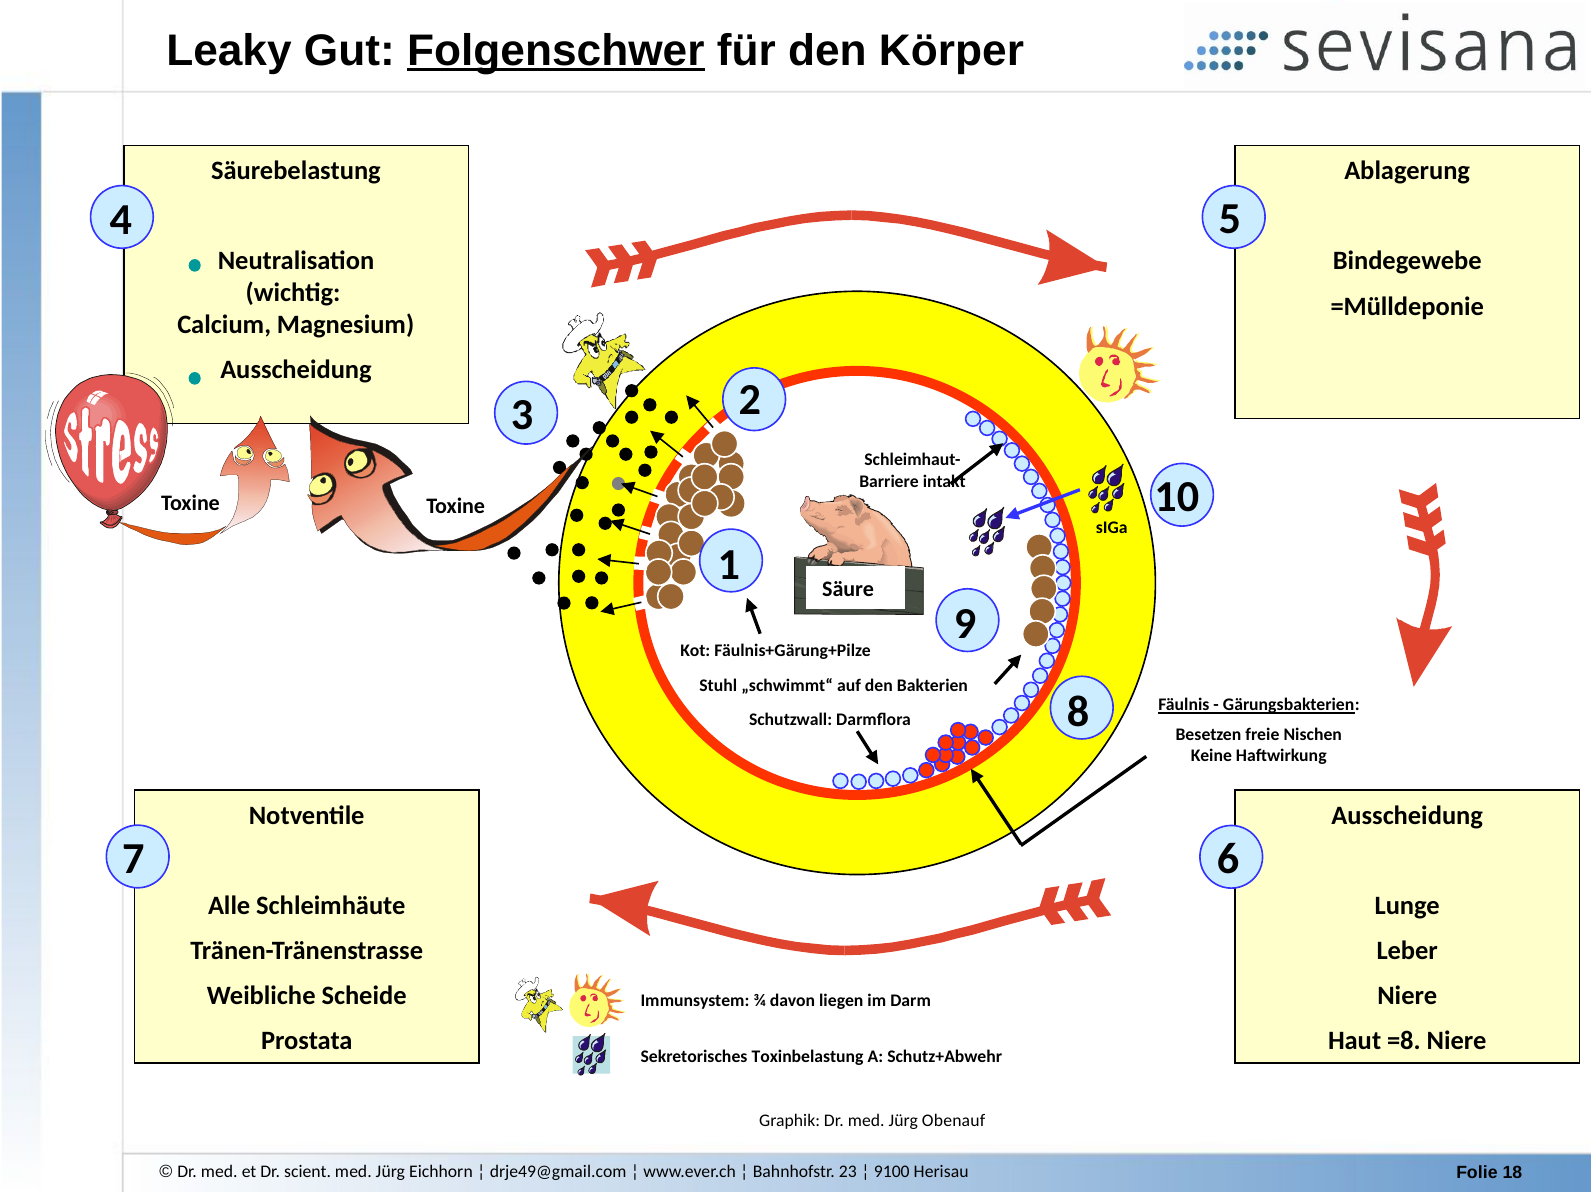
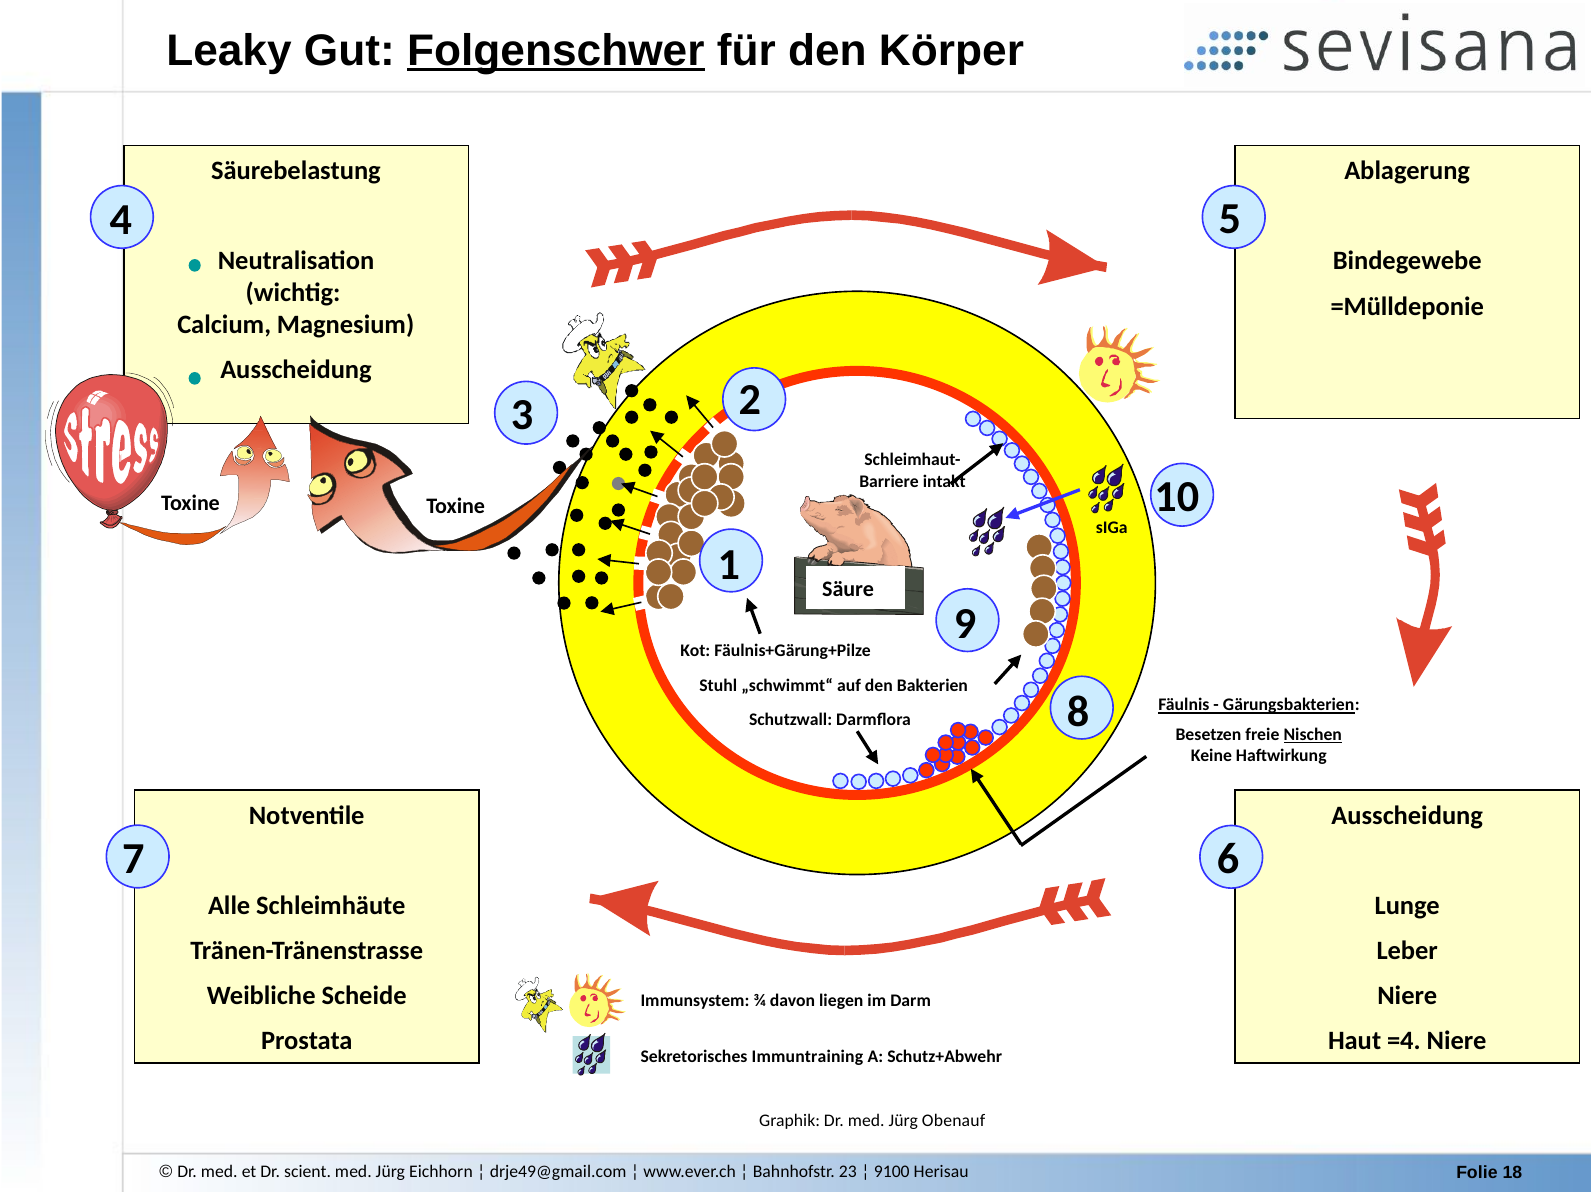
Nischen underline: none -> present
=8: =8 -> =4
Toxinbelastung: Toxinbelastung -> Immuntraining
